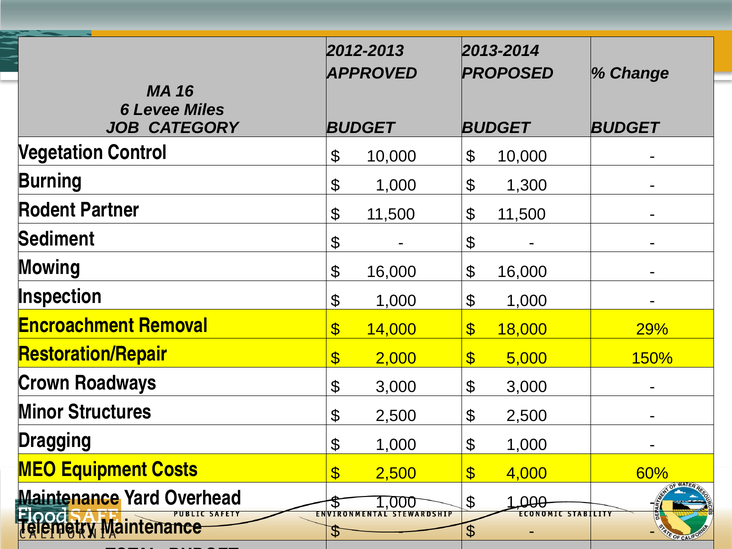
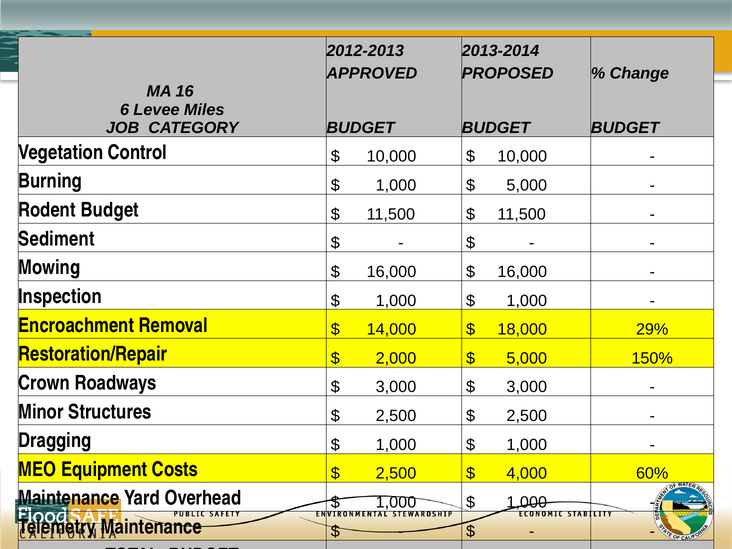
1,300 at (527, 185): 1,300 -> 5,000
Rodent Partner: Partner -> Budget
